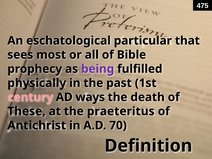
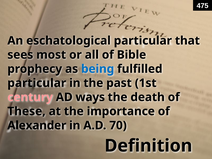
being colour: purple -> blue
physically at (37, 83): physically -> particular
praeteritus: praeteritus -> importance
Antichrist: Antichrist -> Alexander
